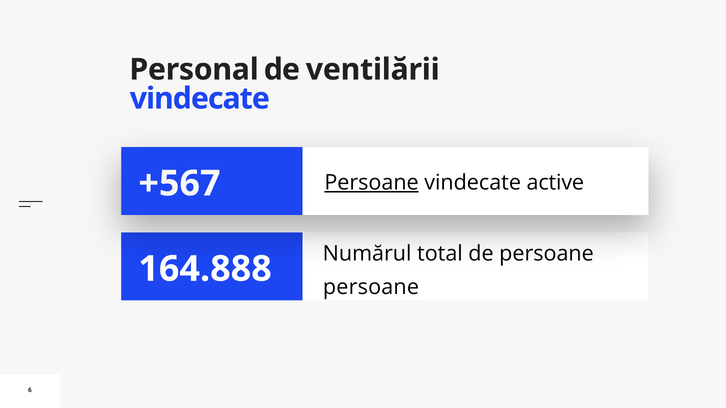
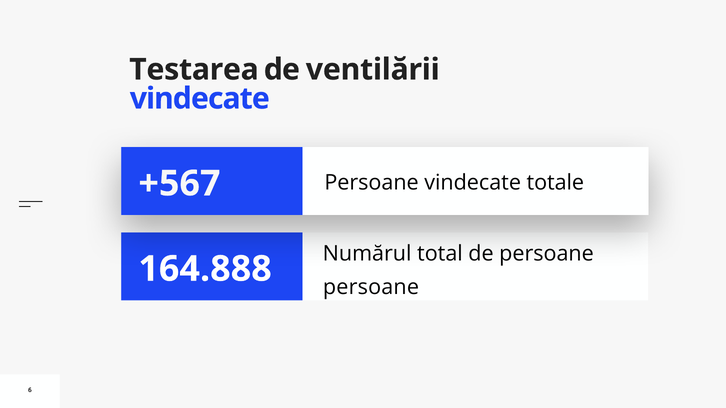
Personal: Personal -> Testarea
Persoane at (372, 183) underline: present -> none
active: active -> totale
